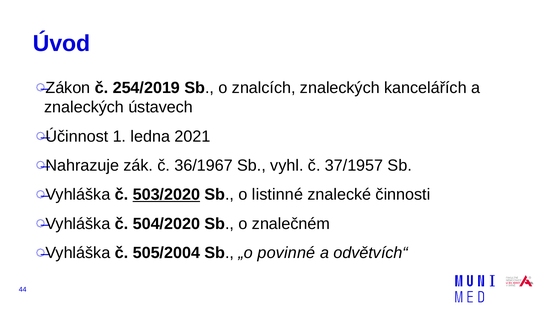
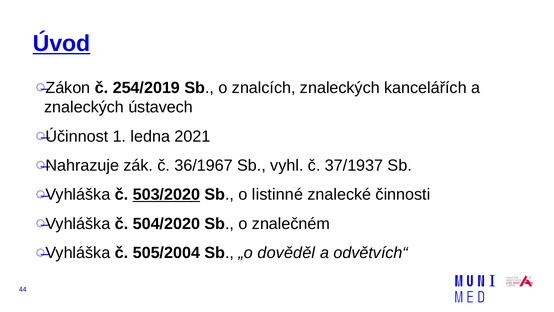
Úvod underline: none -> present
37/1957: 37/1957 -> 37/1937
povinné: povinné -> dověděl
